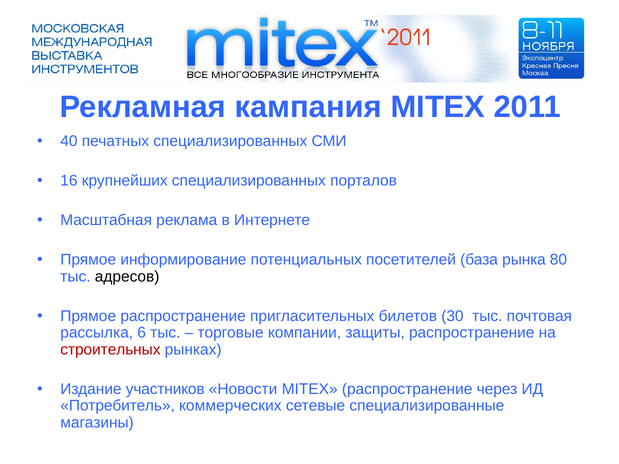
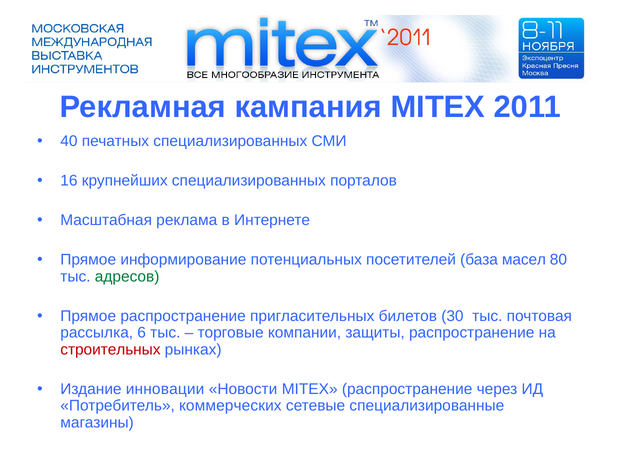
рынка: рынка -> масел
адресов colour: black -> green
участников: участников -> инновации
